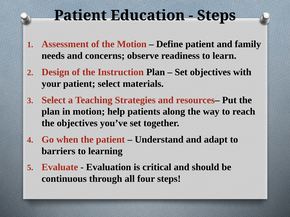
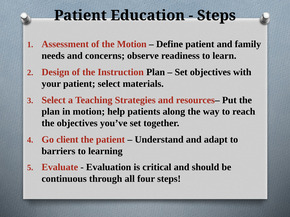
when: when -> client
